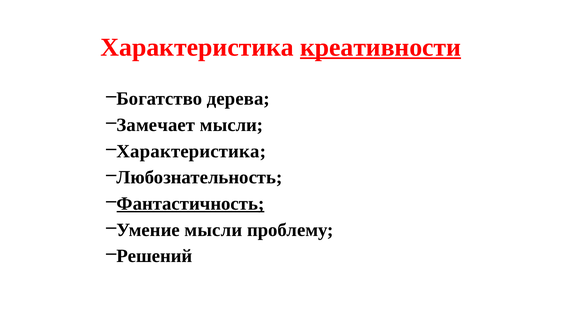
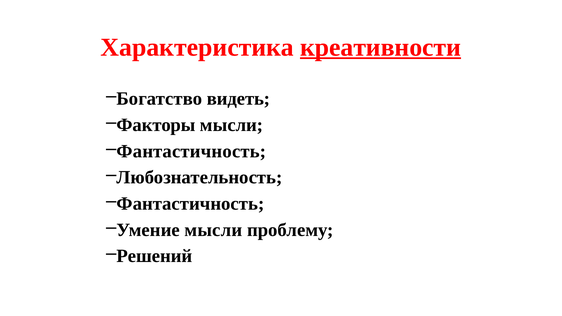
дерева: дерева -> видеть
Замечает: Замечает -> Факторы
Характеристика at (191, 151): Характеристика -> Фантастичность
Фантастичность at (190, 204) underline: present -> none
